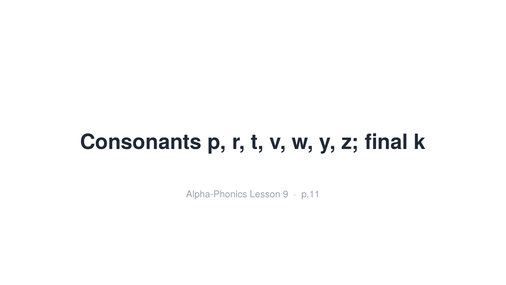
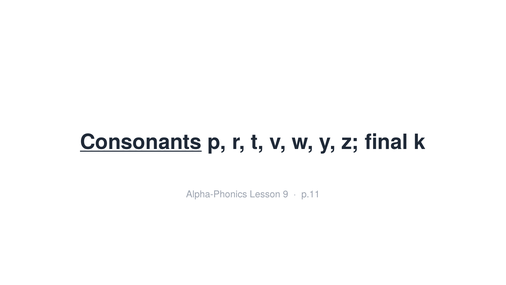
Consonants underline: none -> present
